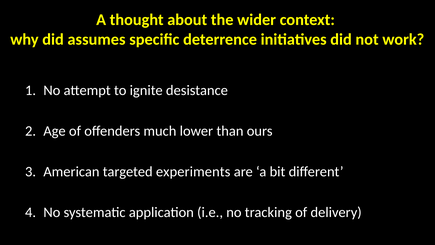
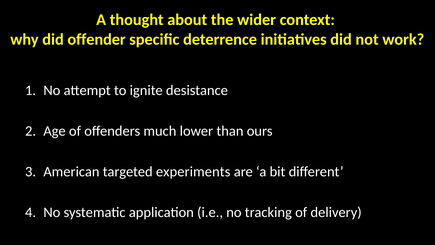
assumes: assumes -> offender
